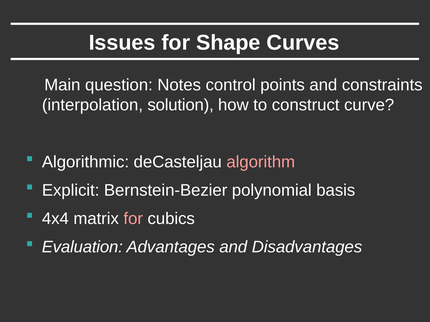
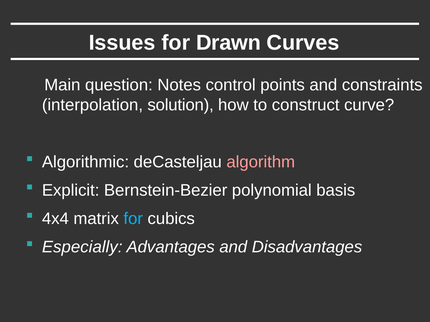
Shape: Shape -> Drawn
for at (133, 219) colour: pink -> light blue
Evaluation: Evaluation -> Especially
